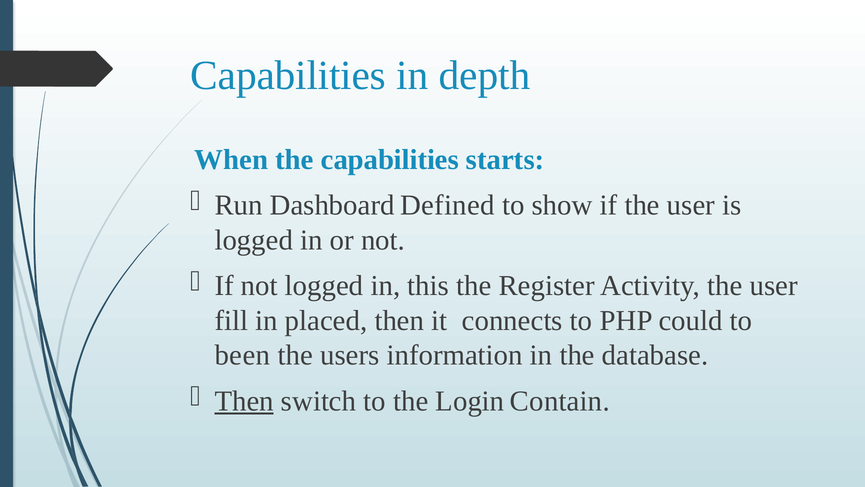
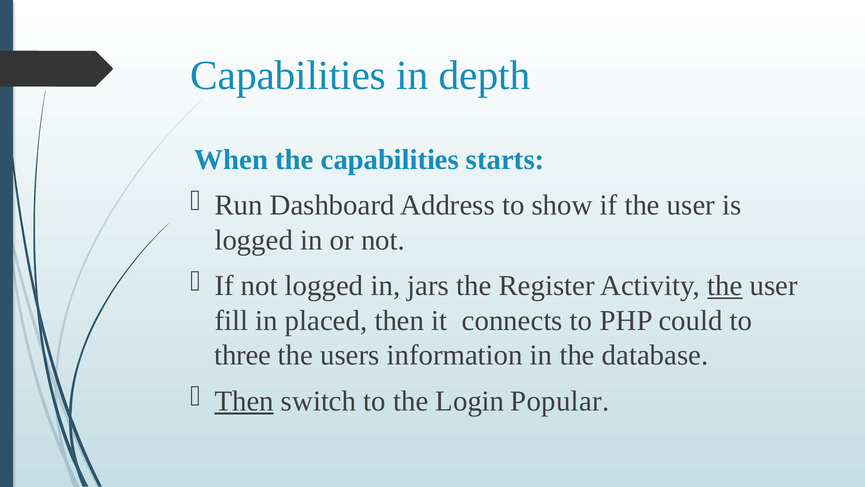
Defined: Defined -> Address
this: this -> jars
the at (725, 286) underline: none -> present
been: been -> three
Contain: Contain -> Popular
